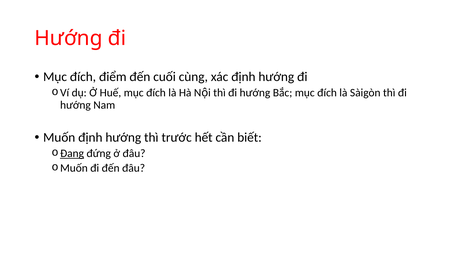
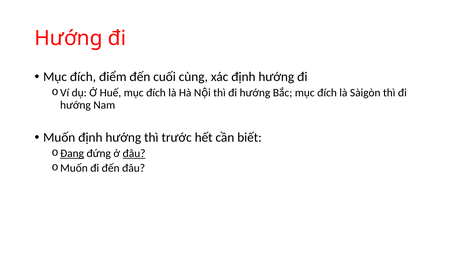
đâu at (134, 153) underline: none -> present
